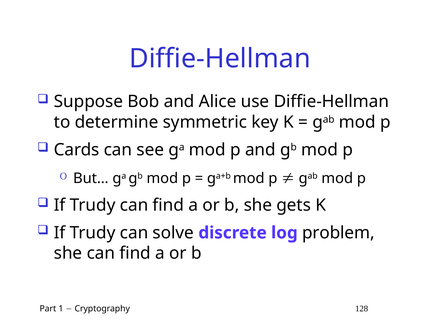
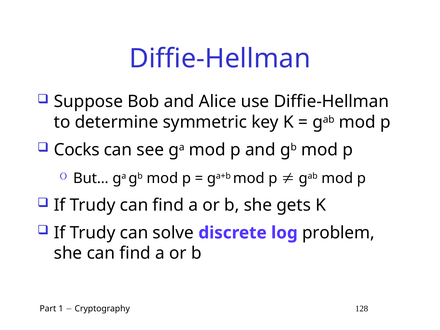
Cards: Cards -> Cocks
